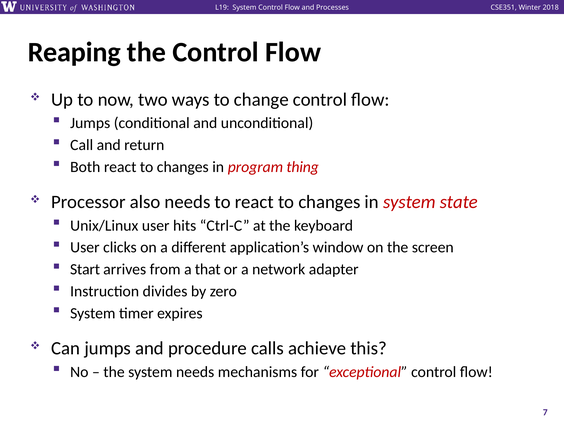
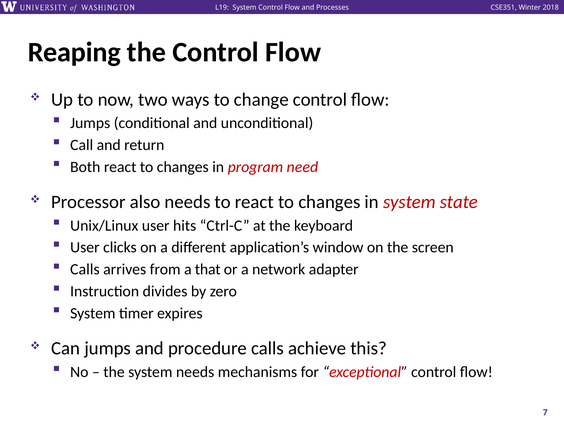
thing: thing -> need
Start at (85, 269): Start -> Calls
